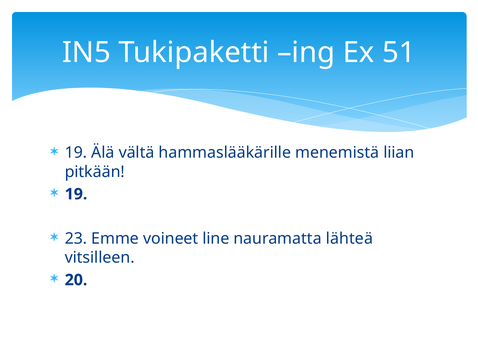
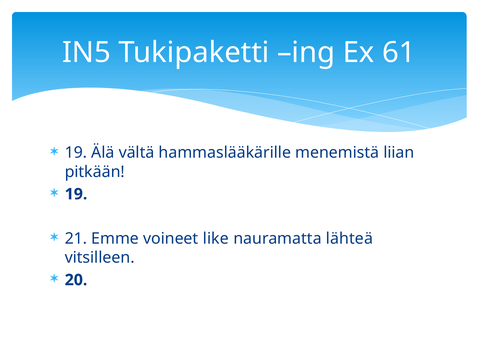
51: 51 -> 61
23: 23 -> 21
line: line -> like
